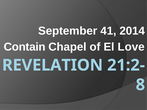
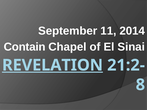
41: 41 -> 11
Love: Love -> Sinai
REVELATION underline: none -> present
